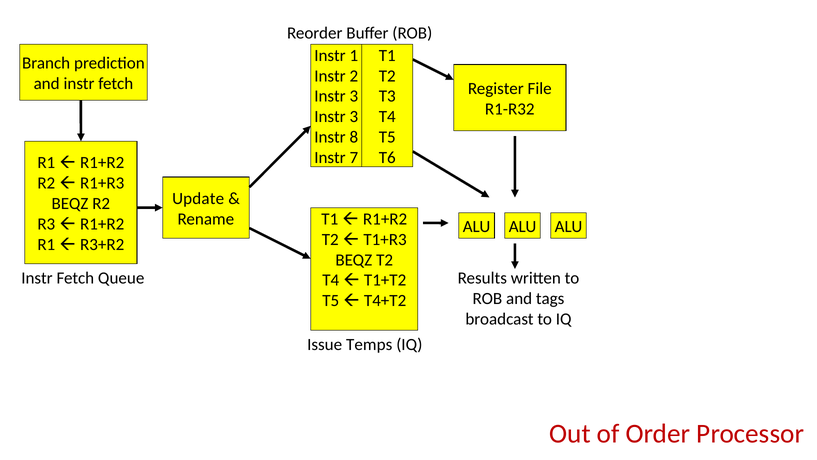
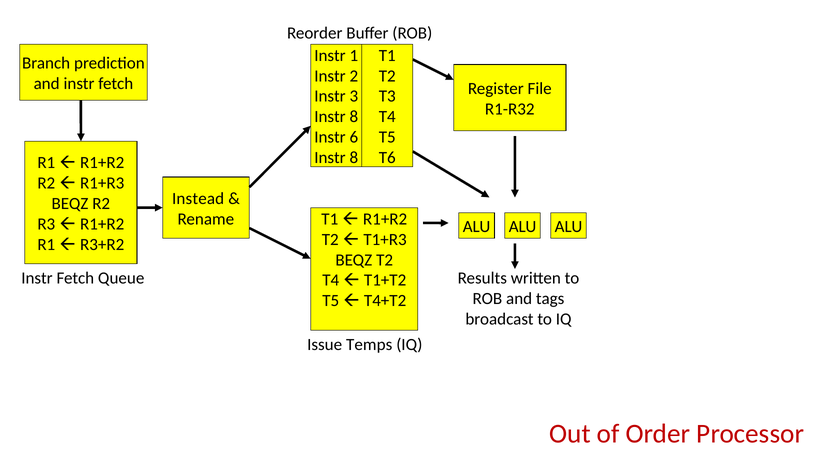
3 at (354, 117): 3 -> 8
8: 8 -> 6
7 at (354, 158): 7 -> 8
Update: Update -> Instead
